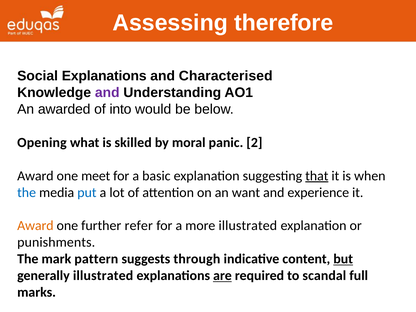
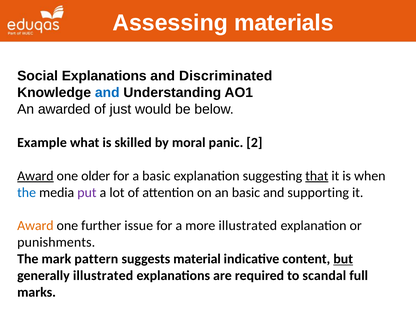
therefore: therefore -> materials
Characterised: Characterised -> Discriminated
and at (107, 93) colour: purple -> blue
into: into -> just
Opening: Opening -> Example
Award at (35, 176) underline: none -> present
meet: meet -> older
put colour: blue -> purple
an want: want -> basic
experience: experience -> supporting
refer: refer -> issue
through: through -> material
are underline: present -> none
